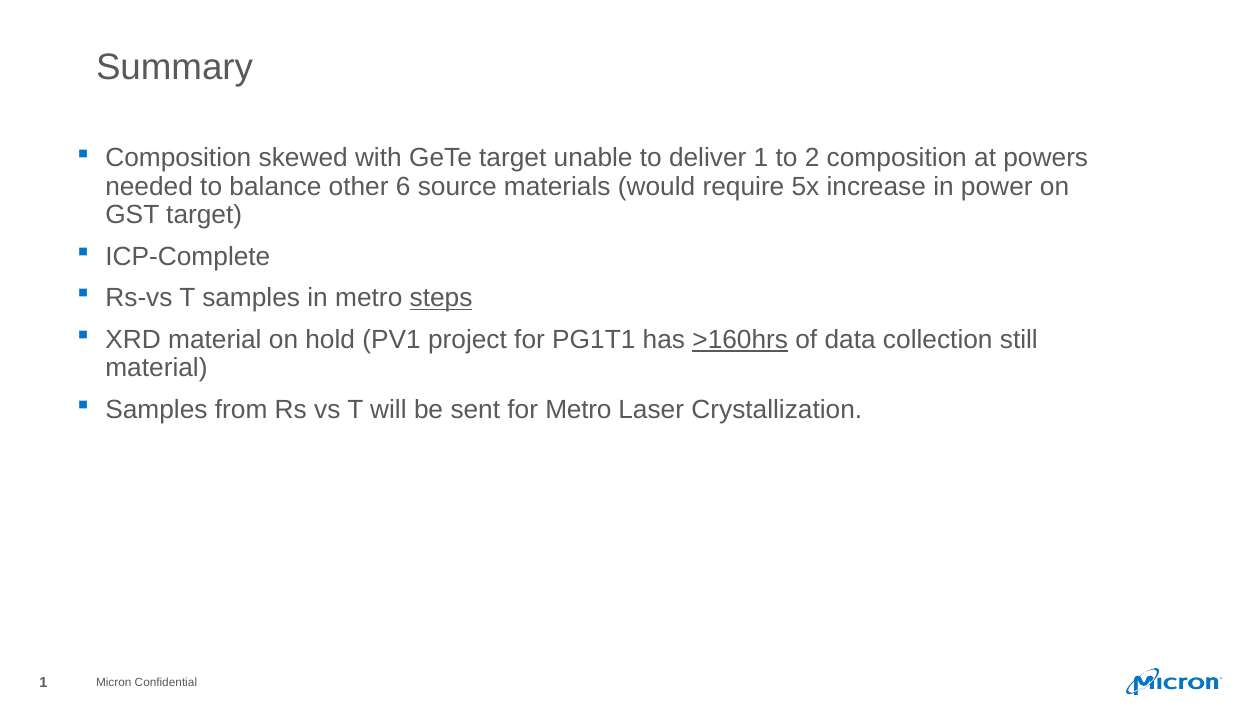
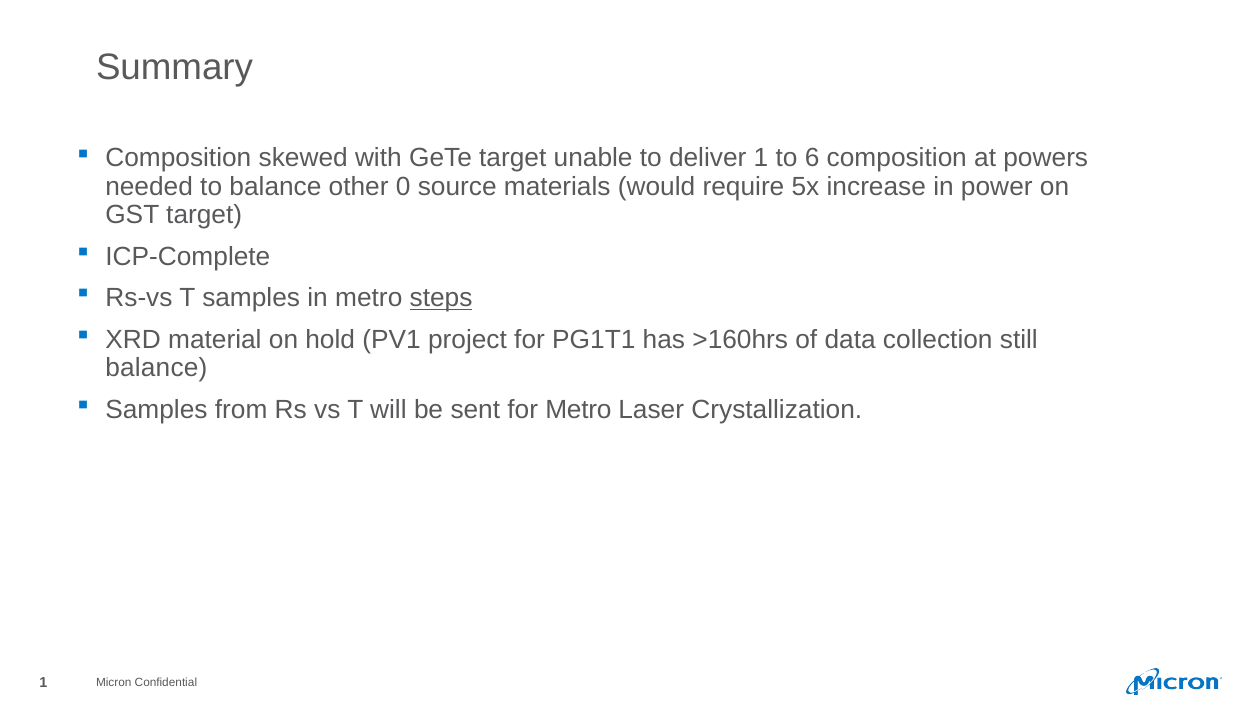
2: 2 -> 6
6: 6 -> 0
>160hrs underline: present -> none
material at (156, 368): material -> balance
